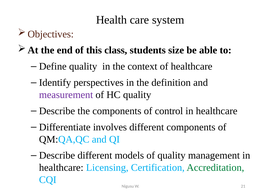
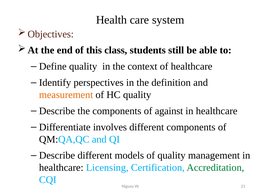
size: size -> still
measurement colour: purple -> orange
control: control -> against
